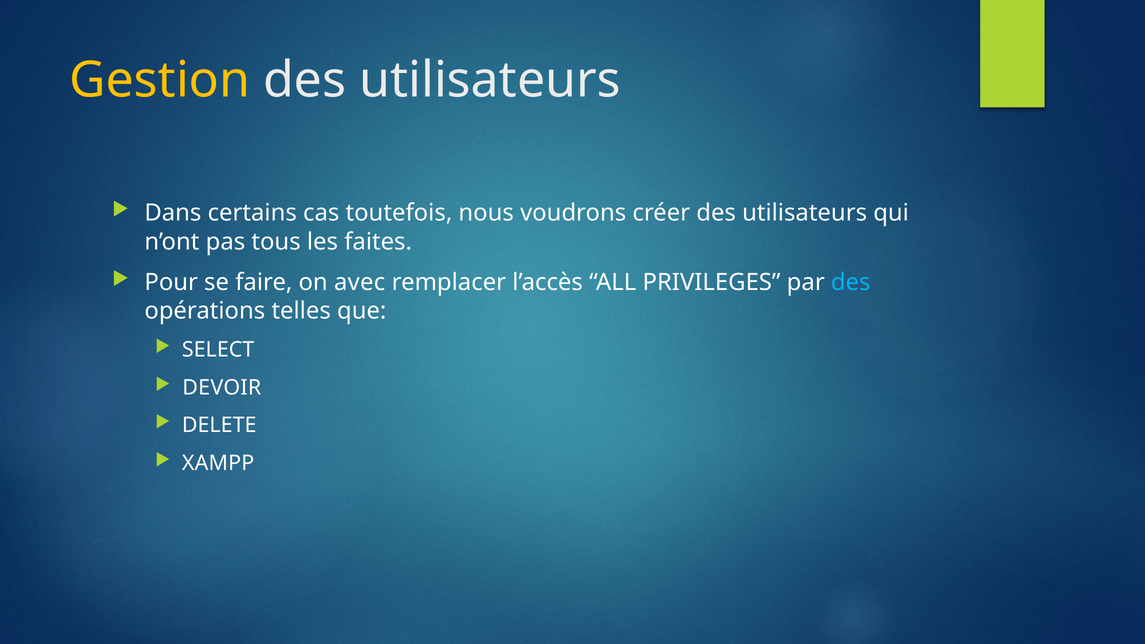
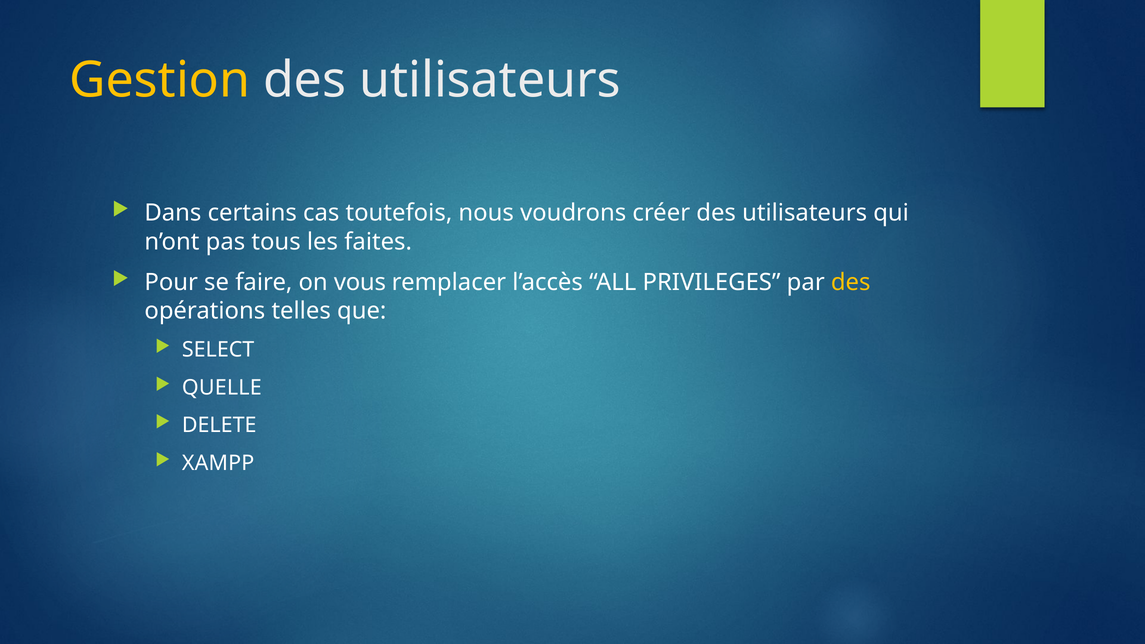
avec: avec -> vous
des at (851, 282) colour: light blue -> yellow
DEVOIR: DEVOIR -> QUELLE
